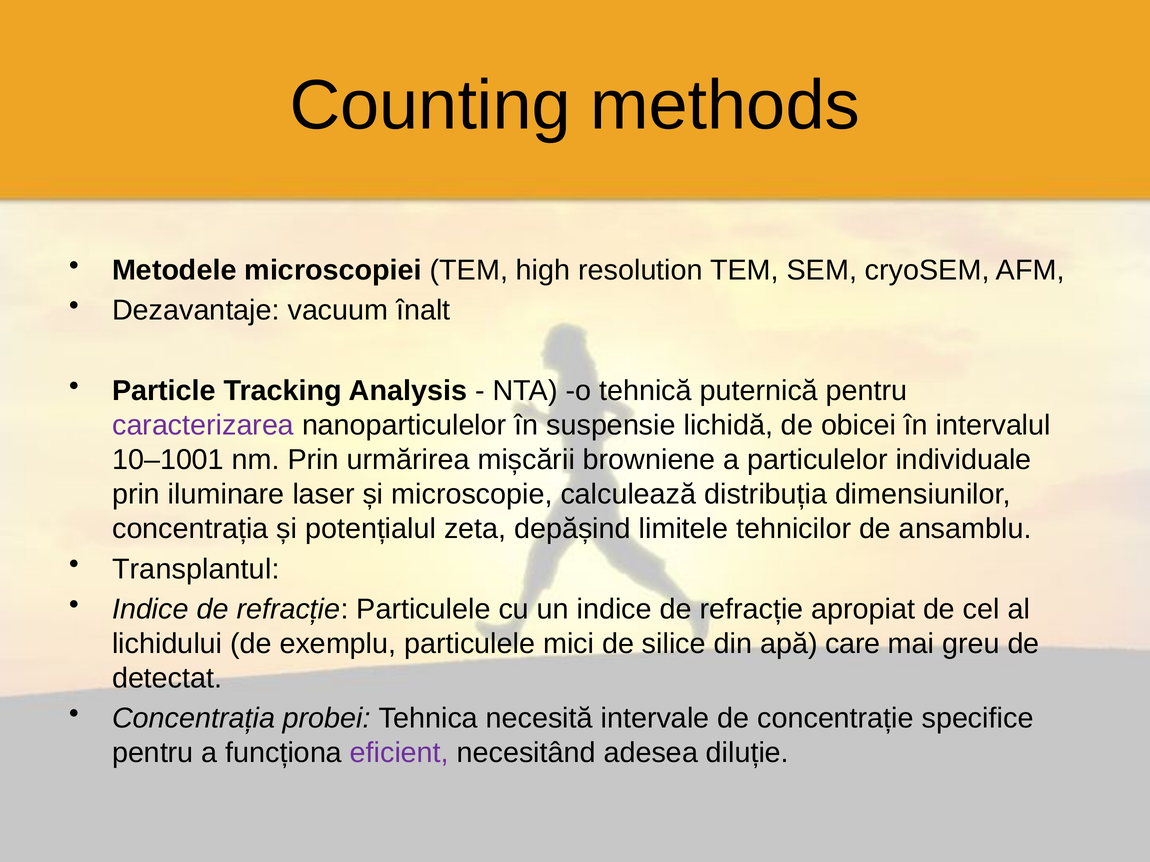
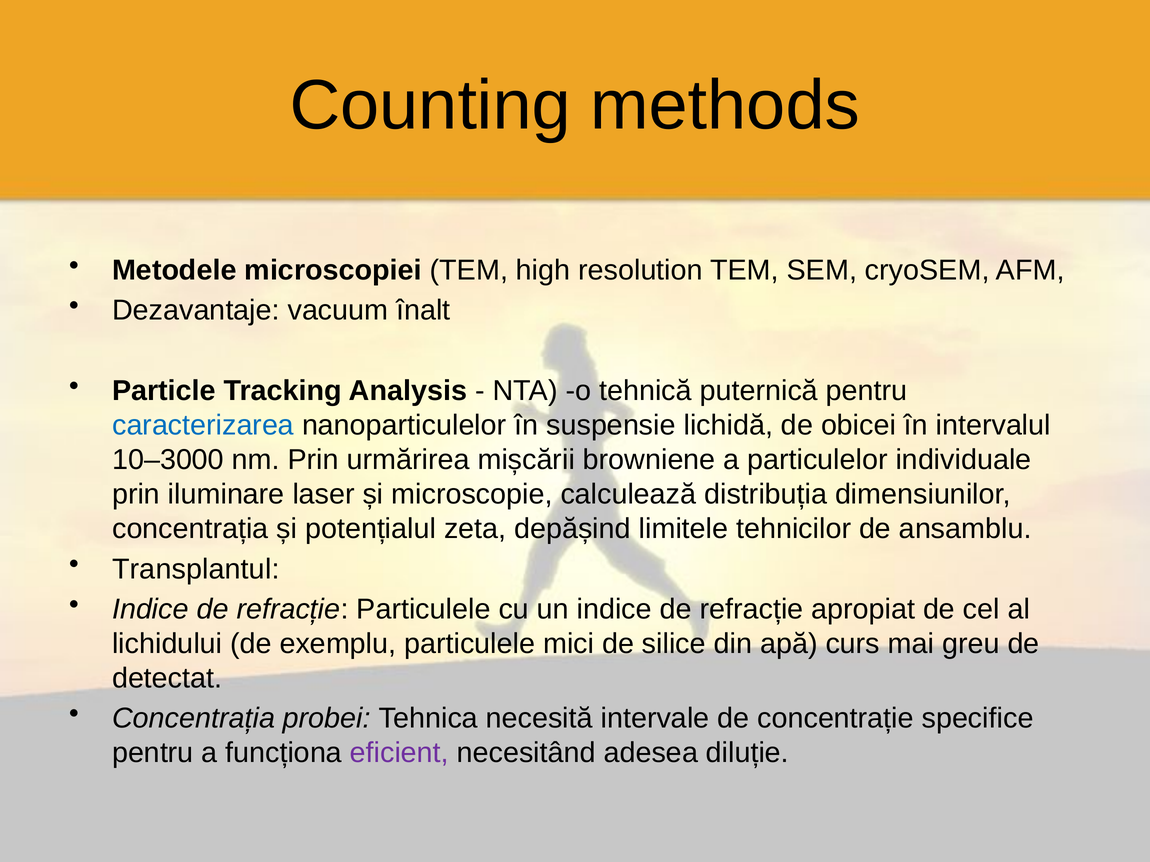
caracterizarea colour: purple -> blue
10–1001: 10–1001 -> 10–3000
care: care -> curs
